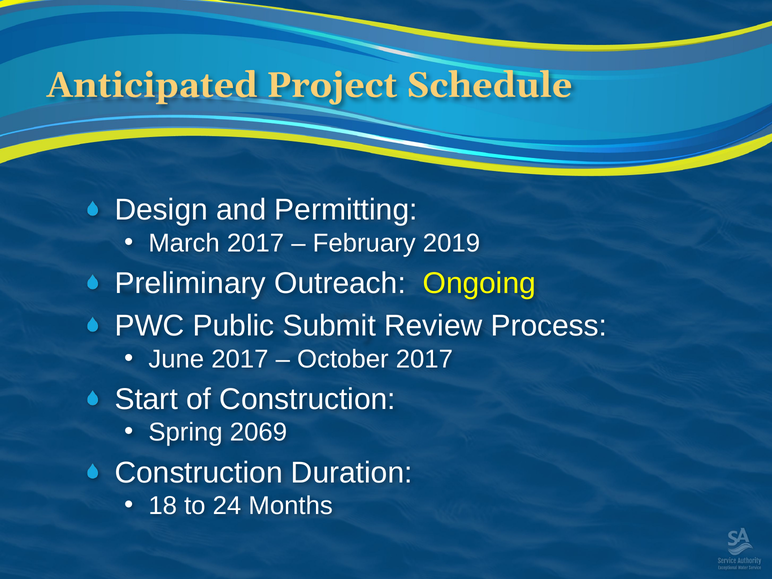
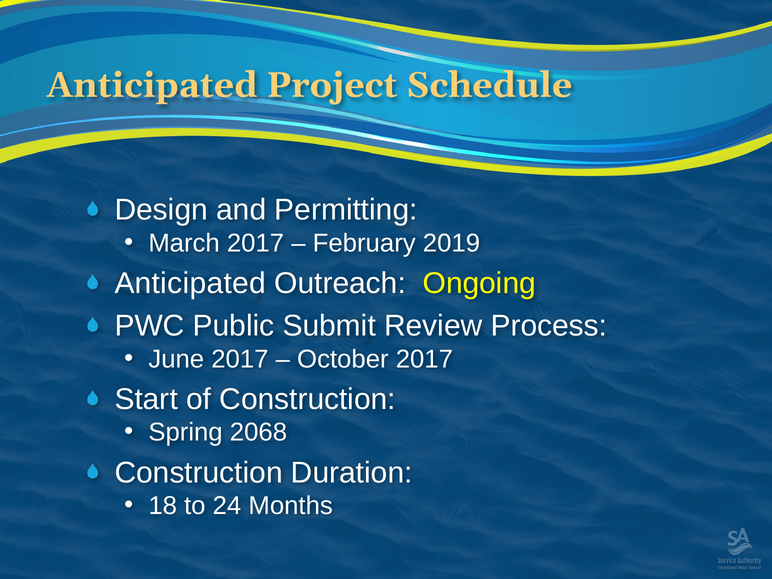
Preliminary at (190, 283): Preliminary -> Anticipated
2069: 2069 -> 2068
